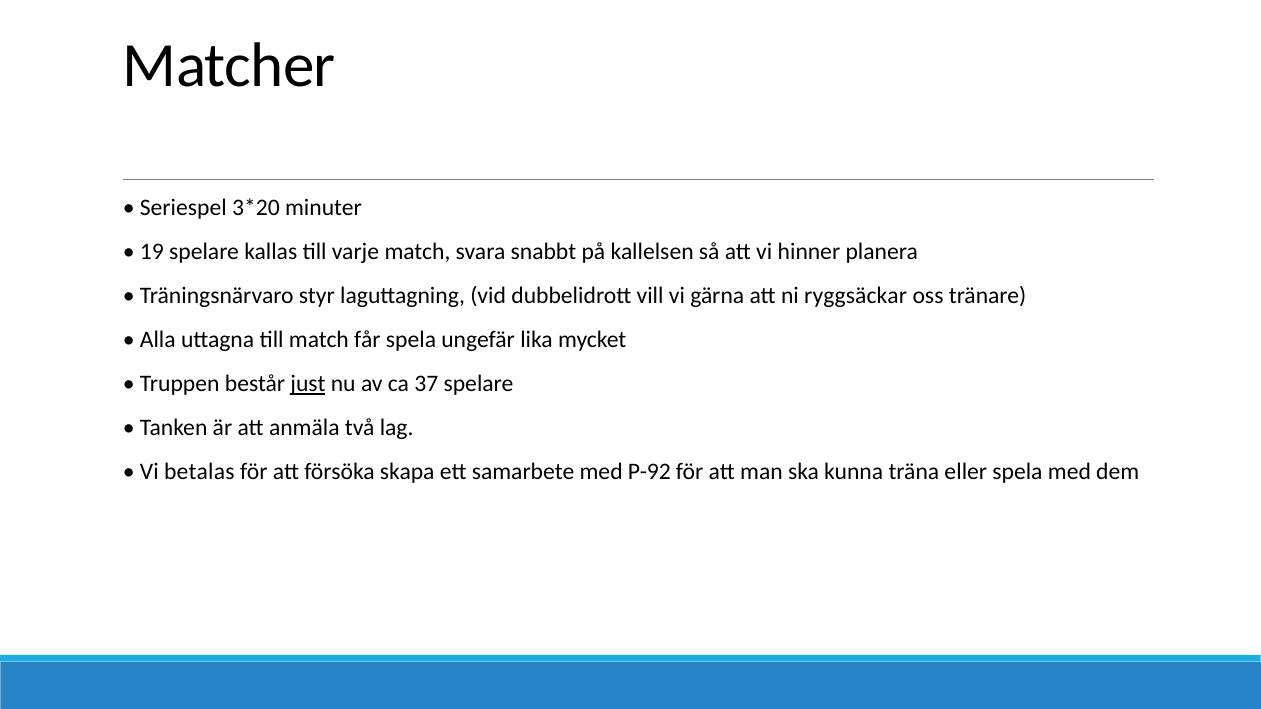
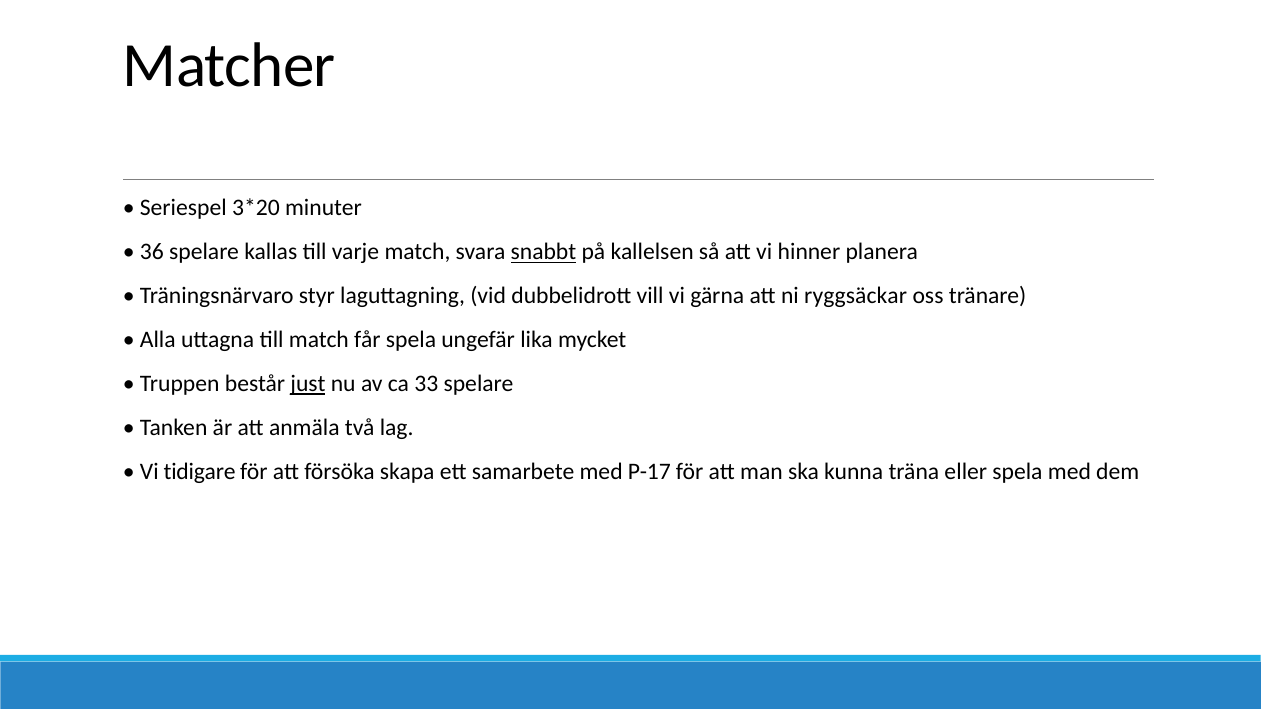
19: 19 -> 36
snabbt underline: none -> present
37: 37 -> 33
betalas: betalas -> tidigare
P-92: P-92 -> P-17
